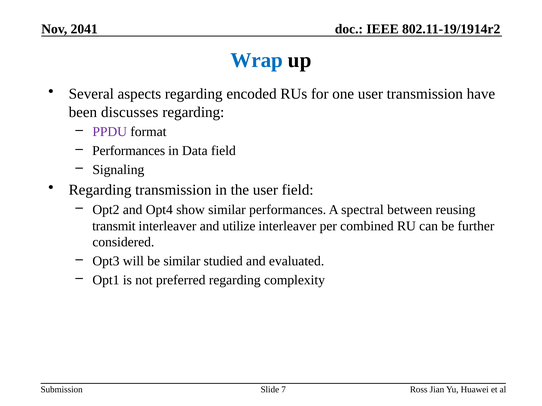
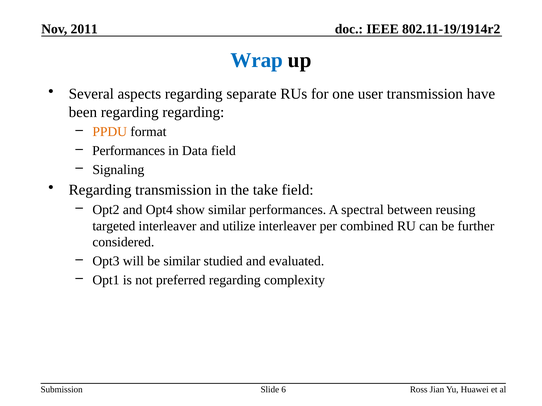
2041: 2041 -> 2011
encoded: encoded -> separate
been discusses: discusses -> regarding
PPDU colour: purple -> orange
the user: user -> take
transmit: transmit -> targeted
7: 7 -> 6
